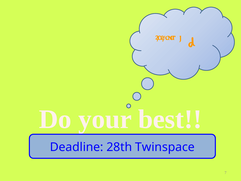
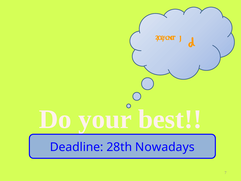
Twinspace: Twinspace -> Nowadays
